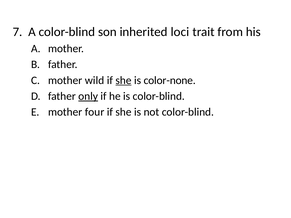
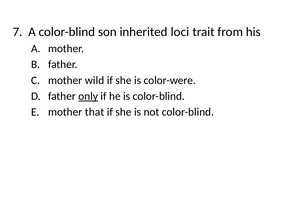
she at (124, 80) underline: present -> none
color-none: color-none -> color-were
four: four -> that
